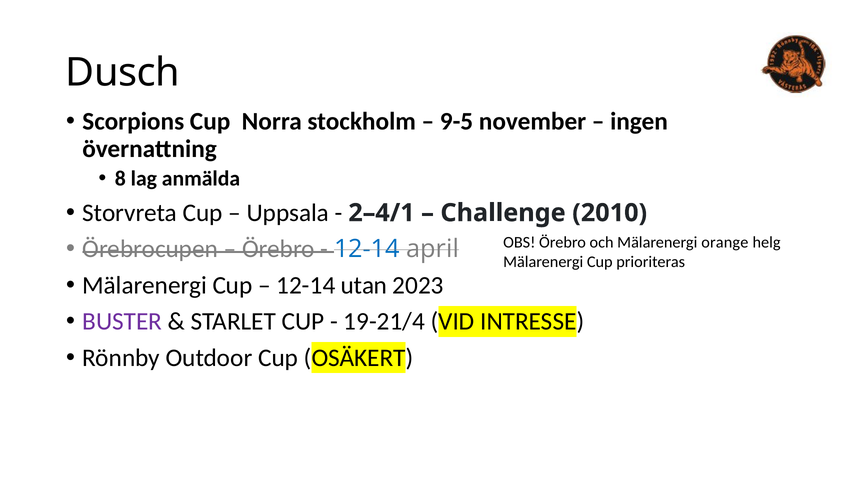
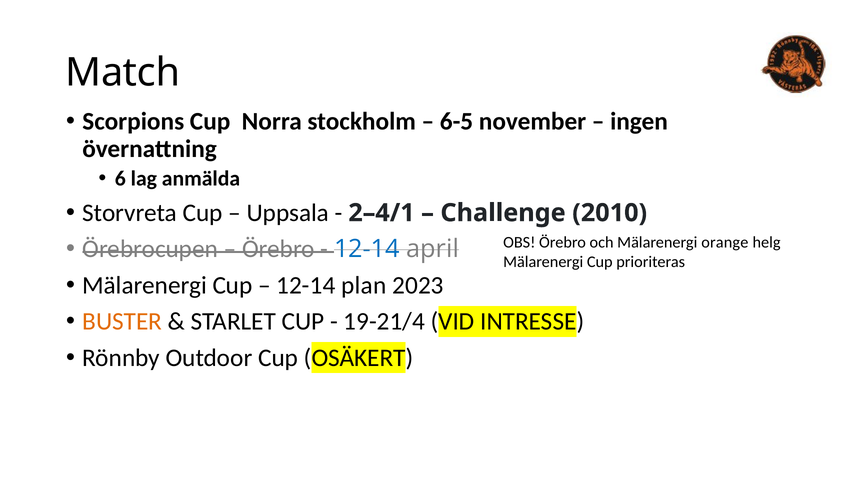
Dusch: Dusch -> Match
9-5: 9-5 -> 6-5
8: 8 -> 6
utan: utan -> plan
BUSTER colour: purple -> orange
